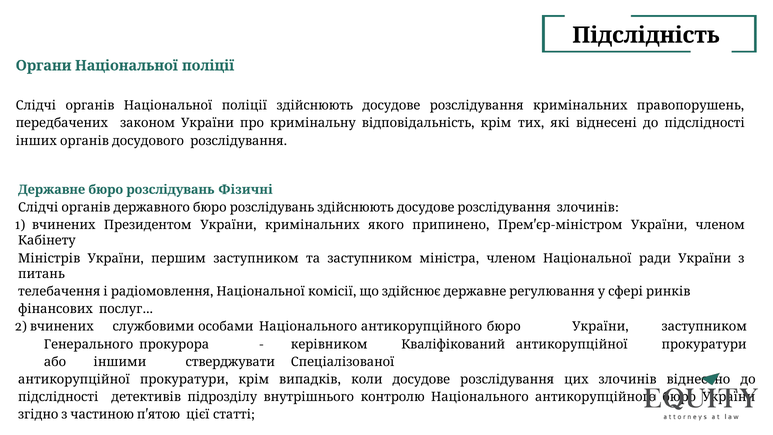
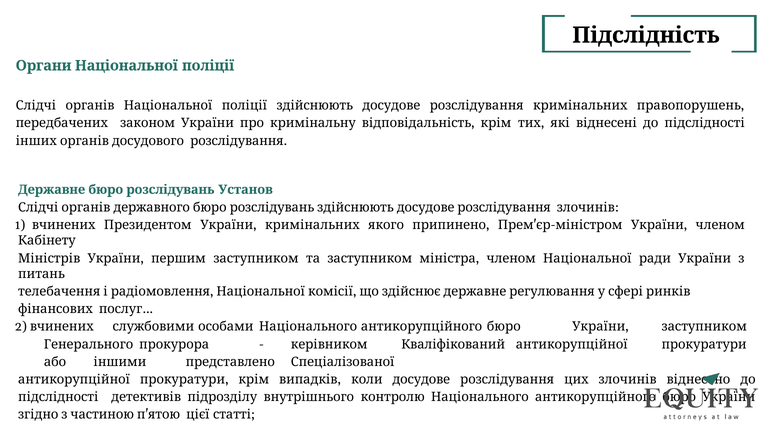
Фізичні: Фізичні -> Установ
стверджувати: стверджувати -> представлено
